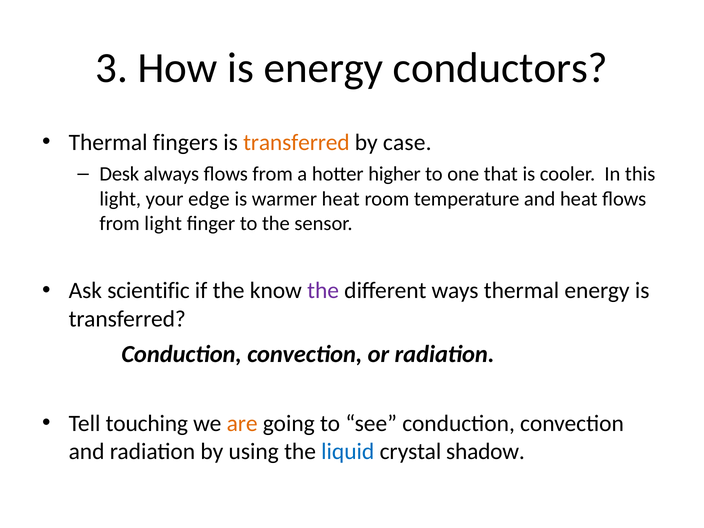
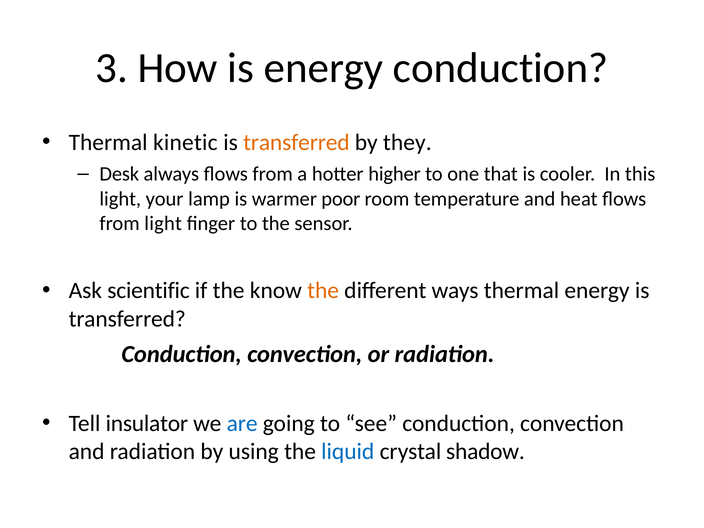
energy conductors: conductors -> conduction
fingers: fingers -> kinetic
case: case -> they
edge: edge -> lamp
warmer heat: heat -> poor
the at (323, 291) colour: purple -> orange
touching: touching -> insulator
are colour: orange -> blue
